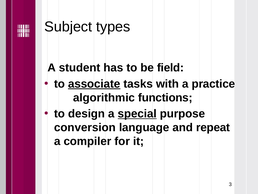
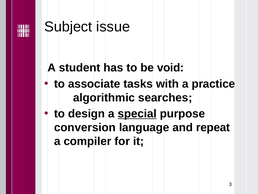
types: types -> issue
field: field -> void
associate underline: present -> none
functions: functions -> searches
